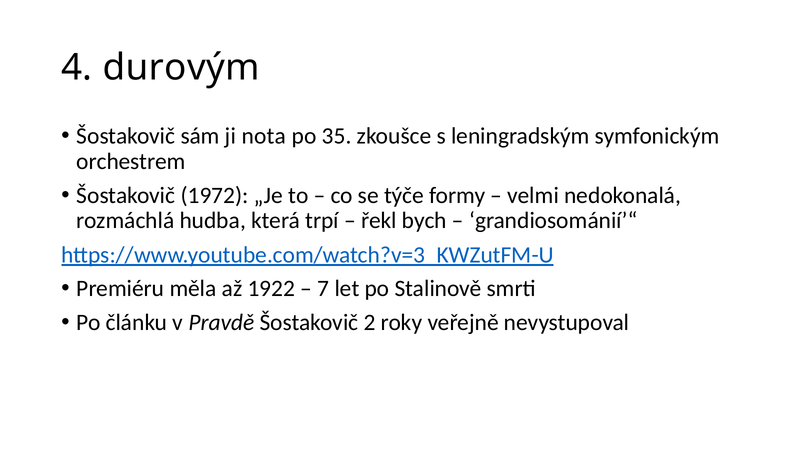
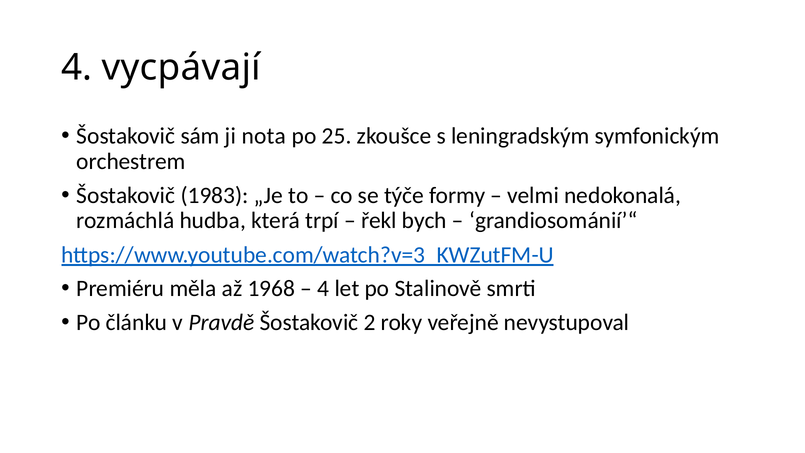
durovým: durovým -> vycpávají
35: 35 -> 25
1972: 1972 -> 1983
1922: 1922 -> 1968
7 at (323, 289): 7 -> 4
